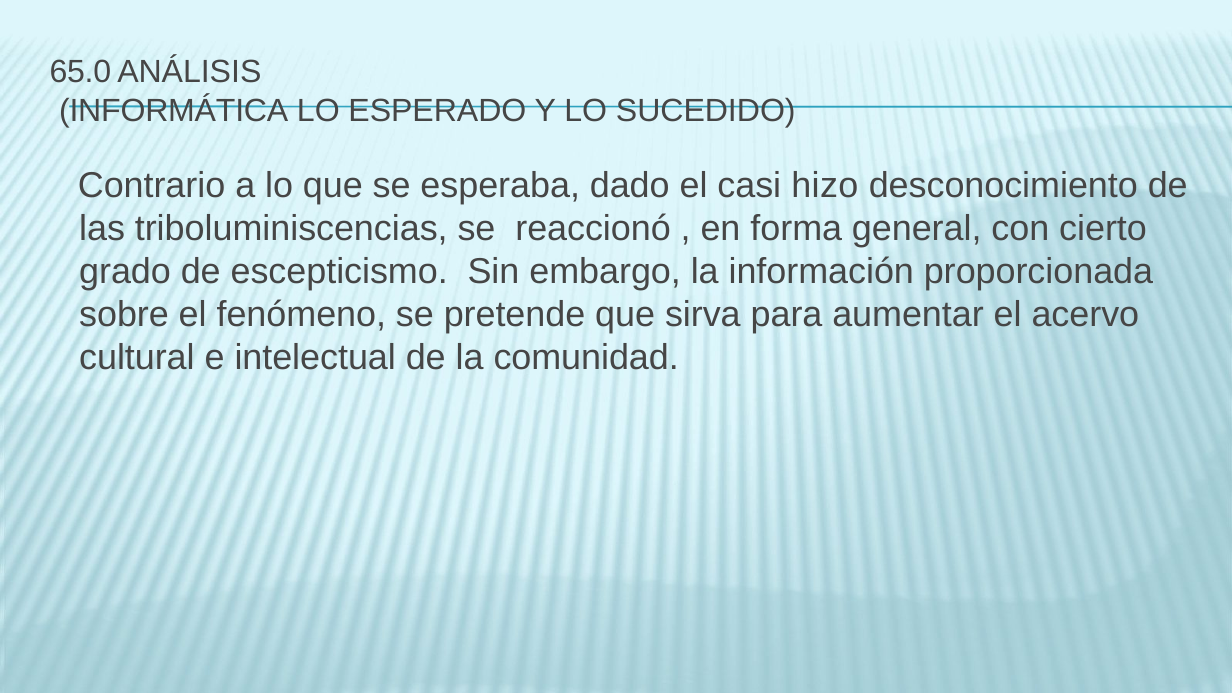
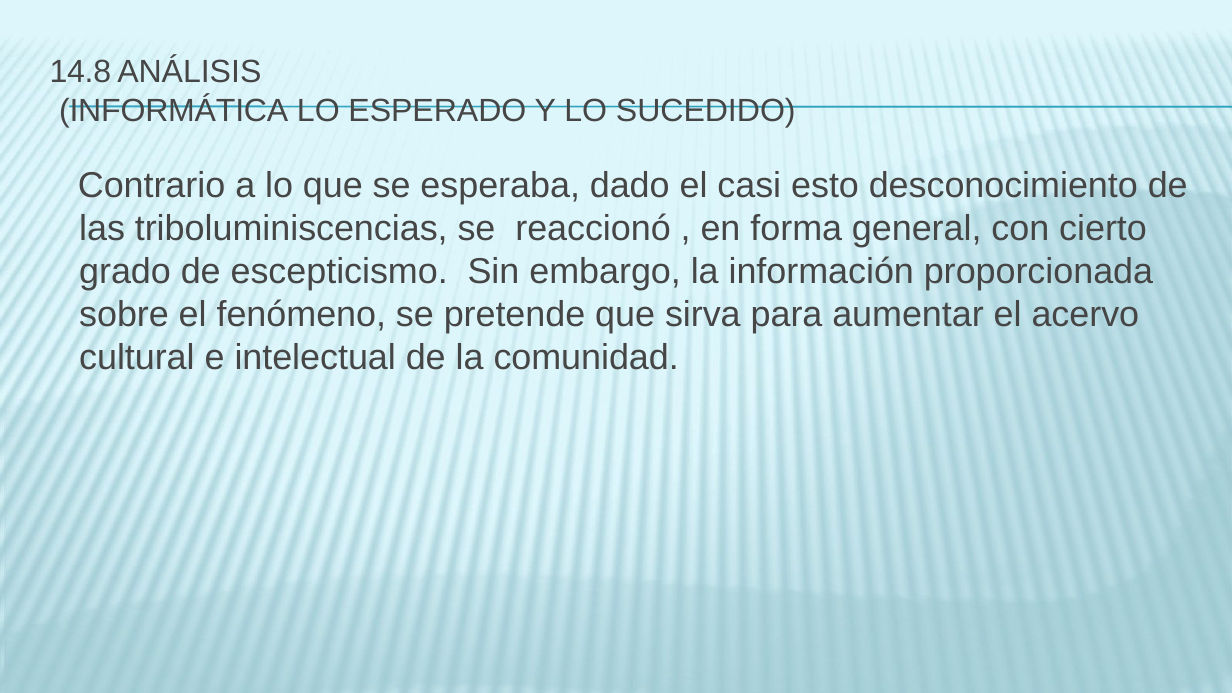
65.0: 65.0 -> 14.8
hizo: hizo -> esto
